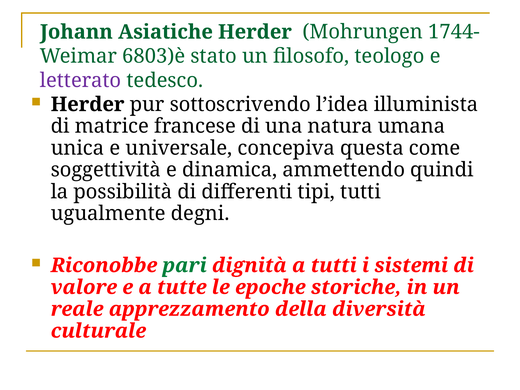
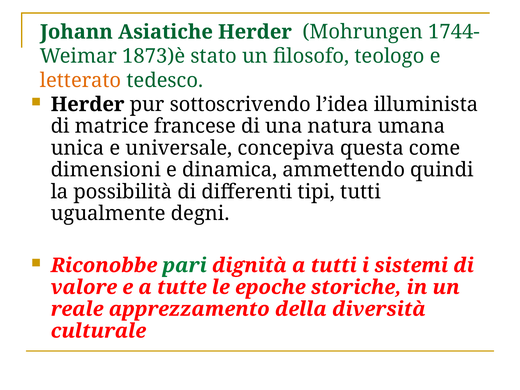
6803)è: 6803)è -> 1873)è
letterato colour: purple -> orange
soggettività: soggettività -> dimensioni
